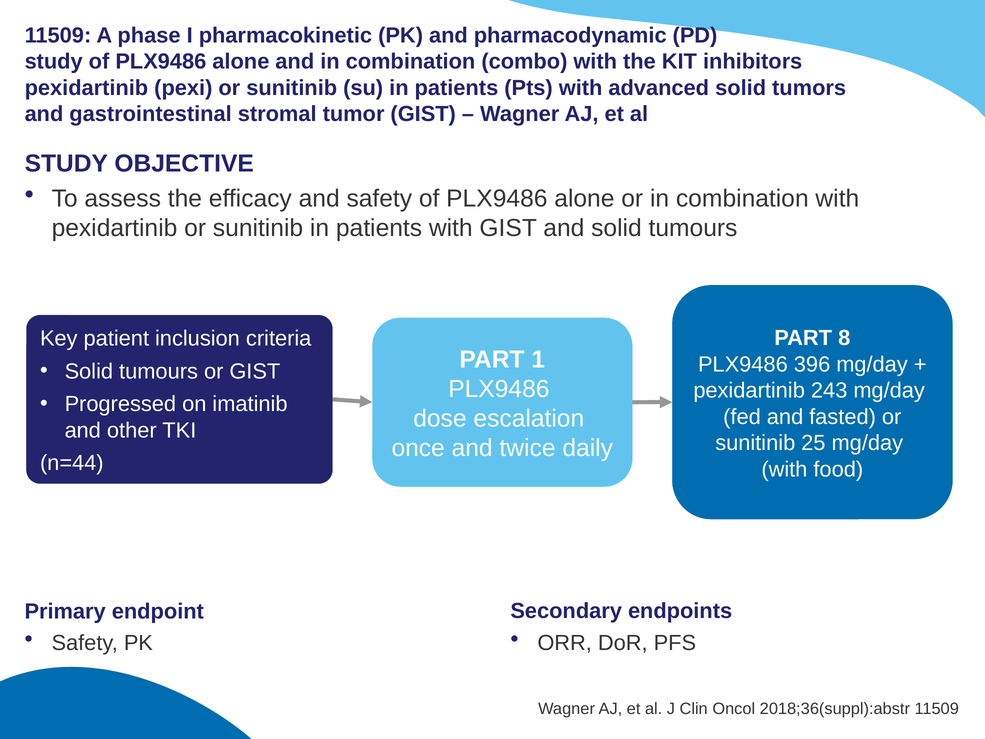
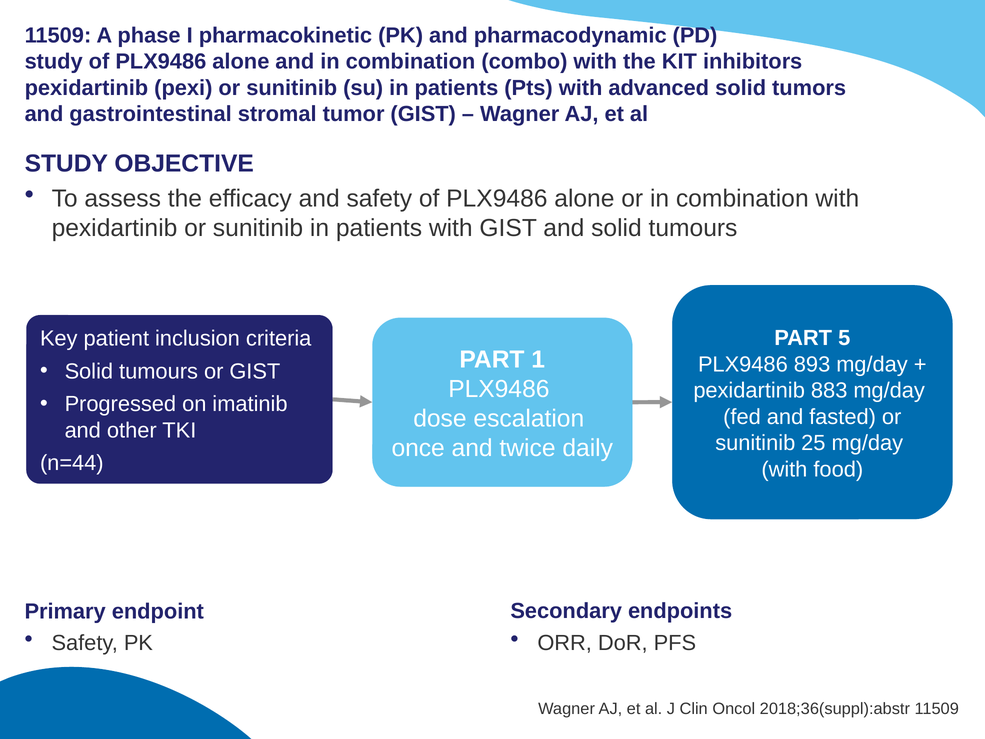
8: 8 -> 5
396: 396 -> 893
243: 243 -> 883
